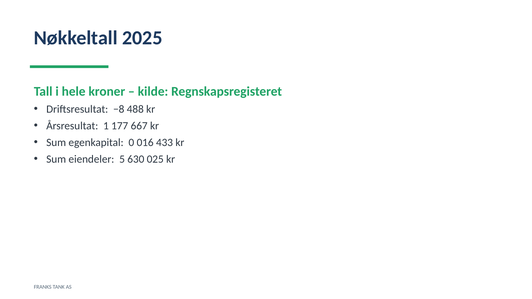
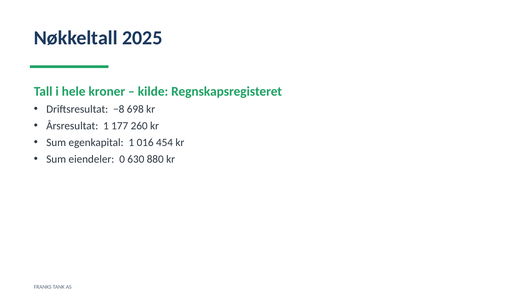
488: 488 -> 698
667: 667 -> 260
egenkapital 0: 0 -> 1
433: 433 -> 454
5: 5 -> 0
025: 025 -> 880
